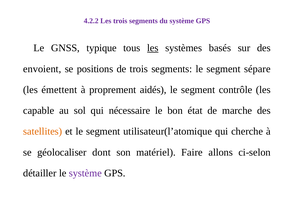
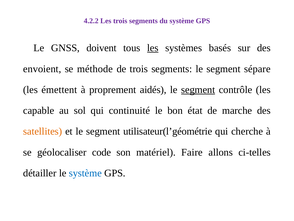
typique: typique -> doivent
positions: positions -> méthode
segment at (198, 89) underline: none -> present
nécessaire: nécessaire -> continuité
utilisateur(l’atomique: utilisateur(l’atomique -> utilisateur(l’géométrie
dont: dont -> code
ci-selon: ci-selon -> ci-telles
système at (85, 173) colour: purple -> blue
